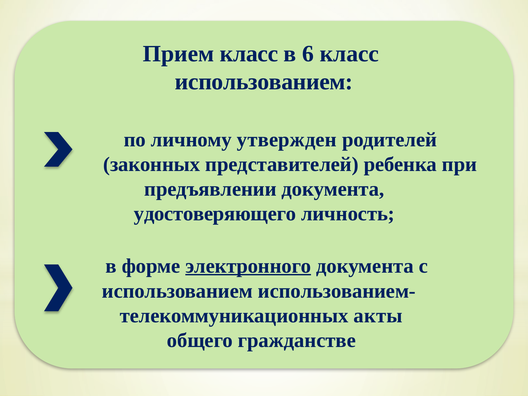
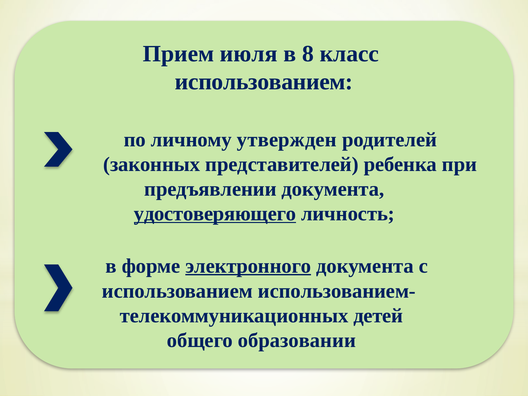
Прием класс: класс -> июля
6: 6 -> 8
удостоверяющего underline: none -> present
акты: акты -> детей
гражданстве: гражданстве -> образовании
